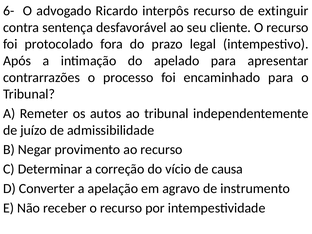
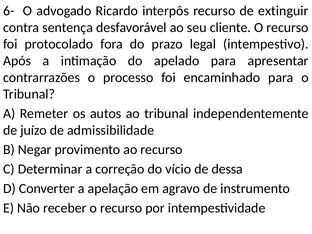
causa: causa -> dessa
